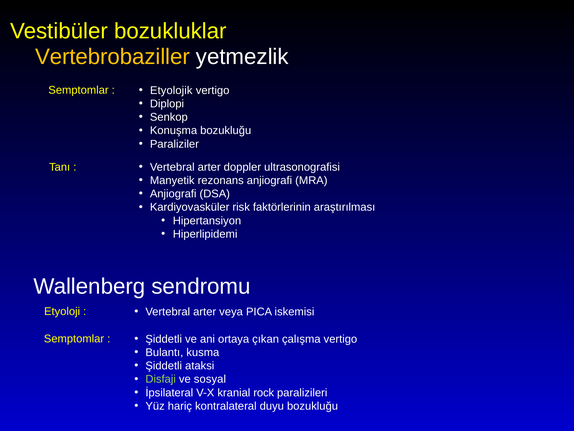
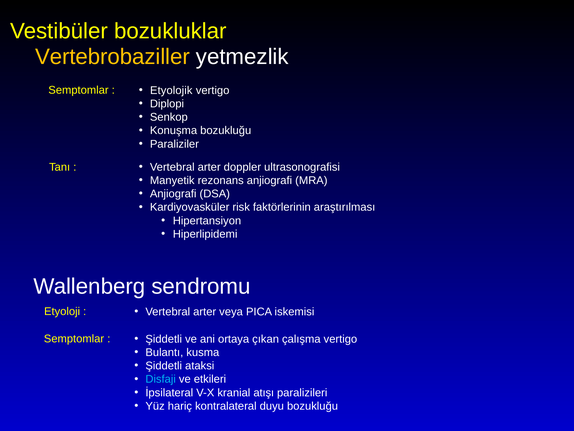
Disfaji colour: light green -> light blue
sosyal: sosyal -> etkileri
rock: rock -> atışı
